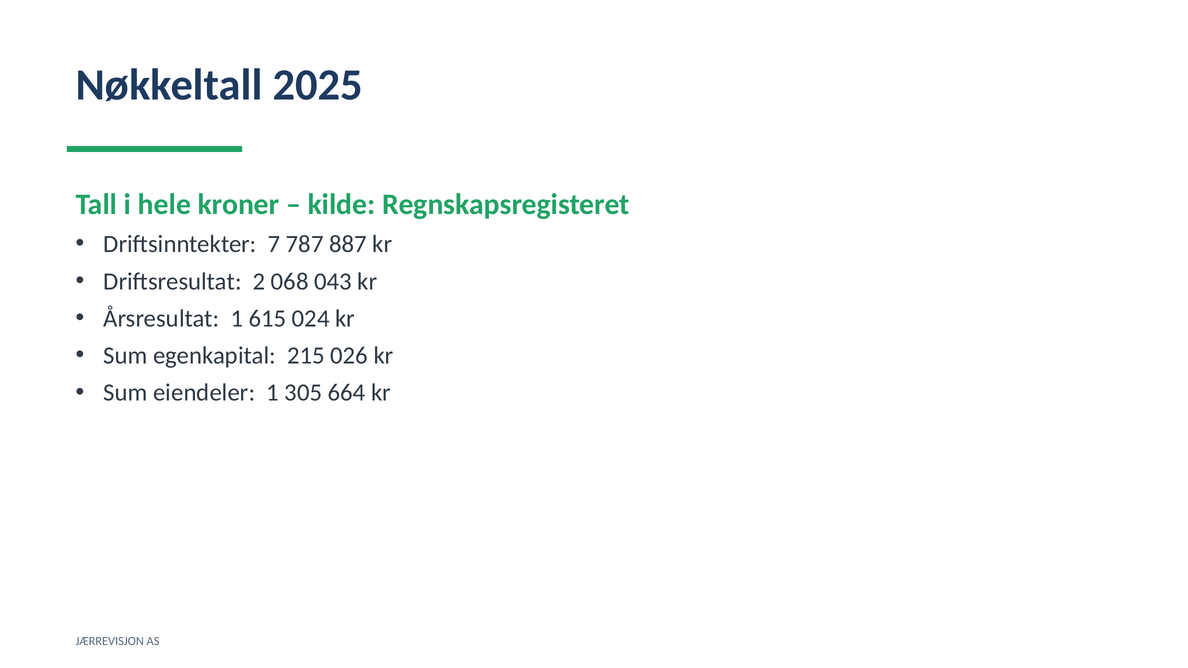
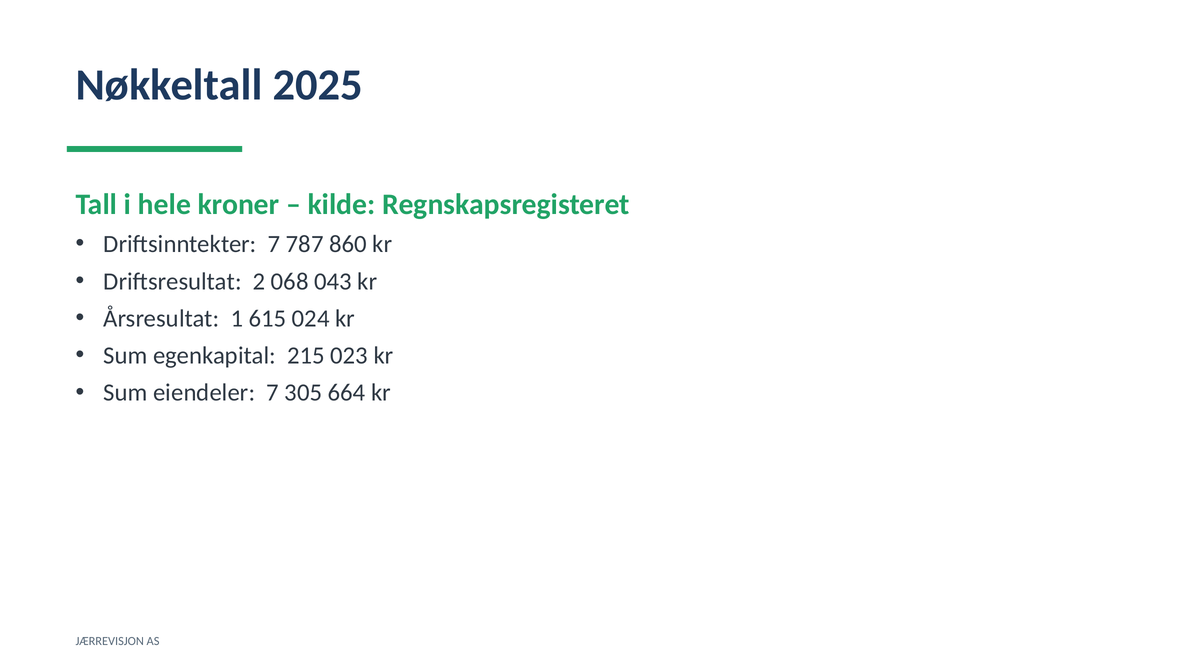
887: 887 -> 860
026: 026 -> 023
eiendeler 1: 1 -> 7
